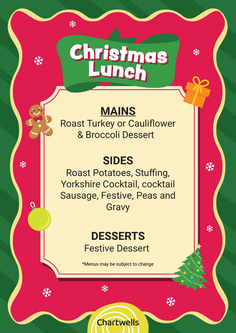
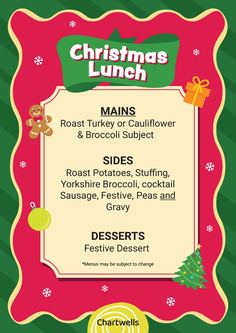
Broccoli Dessert: Dessert -> Subject
Yorkshire Cocktail: Cocktail -> Broccoli
and underline: none -> present
